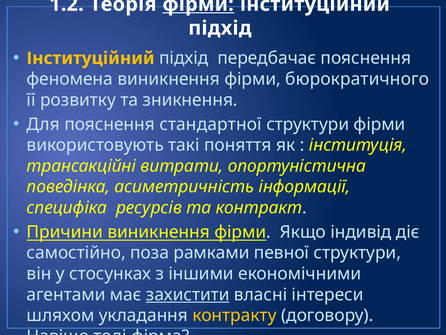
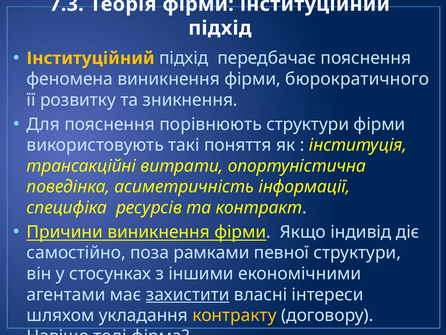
1.2: 1.2 -> 7.3
фірми at (198, 4) underline: present -> none
стандартної: стандартної -> порівнюють
